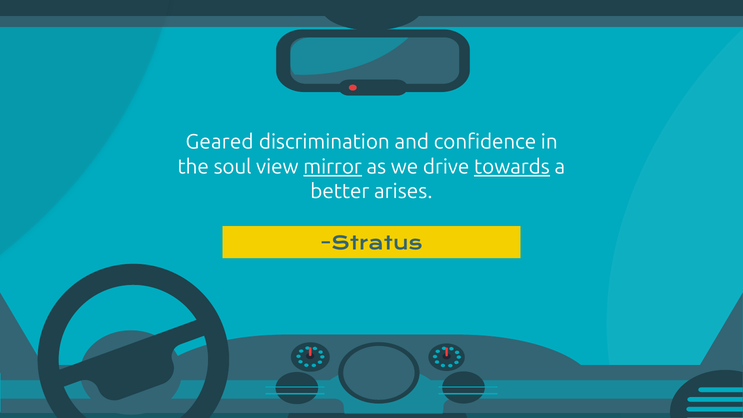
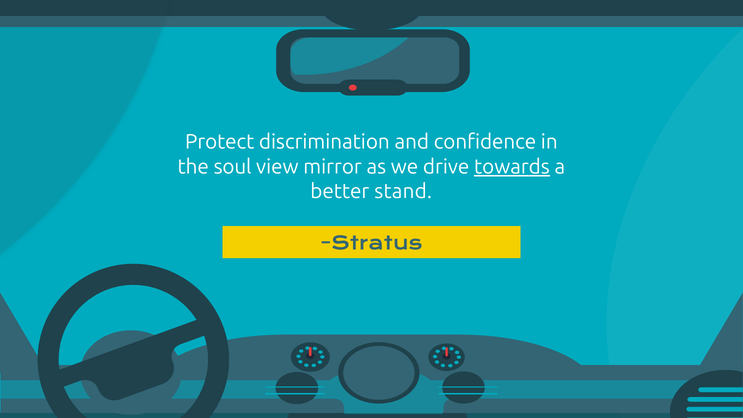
Geared: Geared -> Protect
mirror underline: present -> none
arises: arises -> stand
